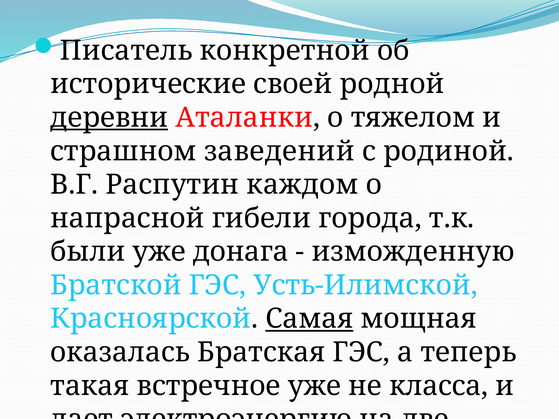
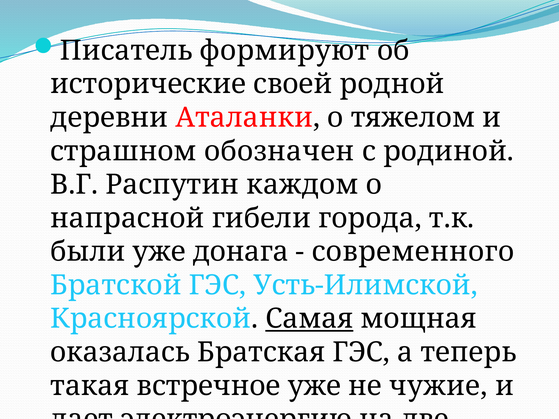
конкретной: конкретной -> формируют
деревни underline: present -> none
заведений: заведений -> обозначен
изможденную: изможденную -> современного
класса: класса -> чужие
